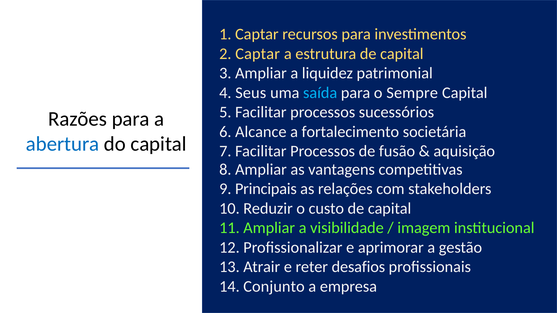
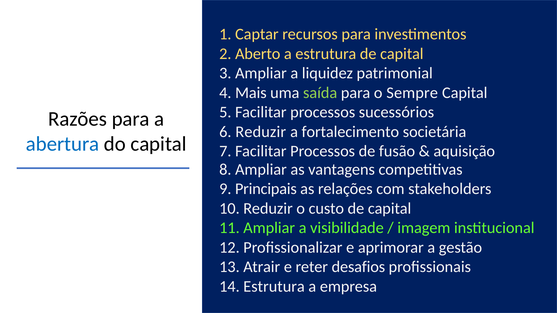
2 Captar: Captar -> Aberto
Seus: Seus -> Mais
saída colour: light blue -> light green
6 Alcance: Alcance -> Reduzir
14 Conjunto: Conjunto -> Estrutura
